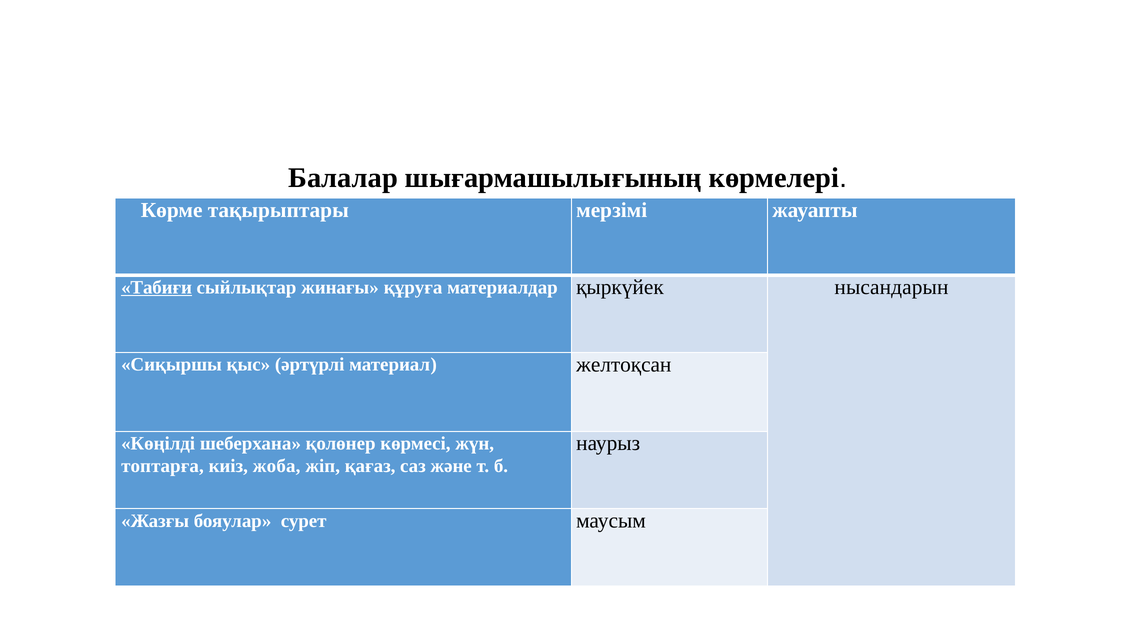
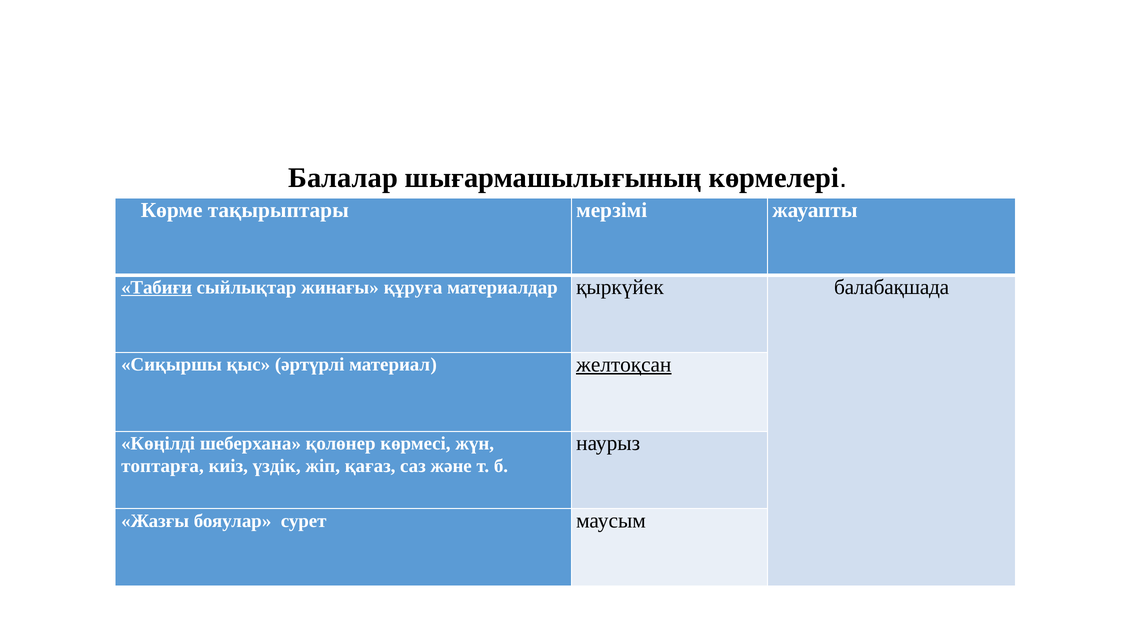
нысандарын: нысандарын -> балабақшада
желтоқсан underline: none -> present
жоба: жоба -> үздік
